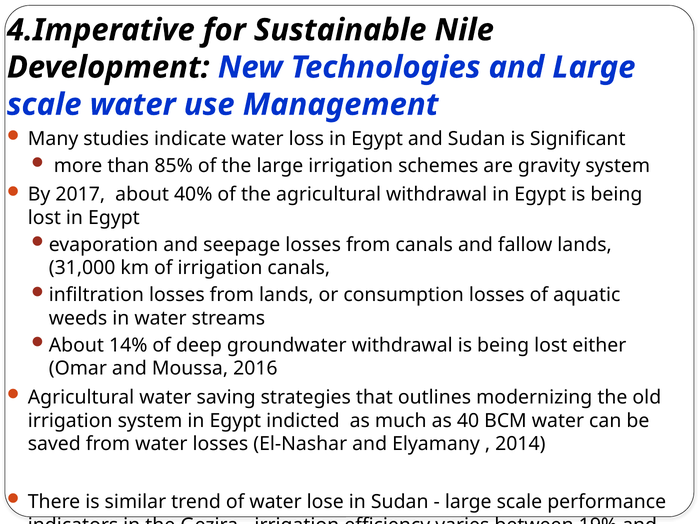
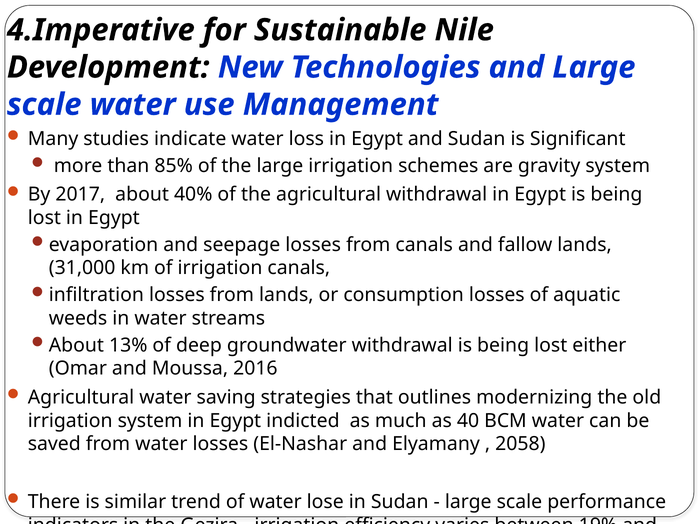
14%: 14% -> 13%
2014: 2014 -> 2058
